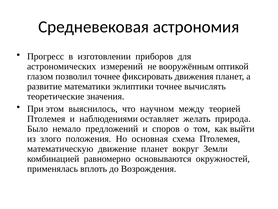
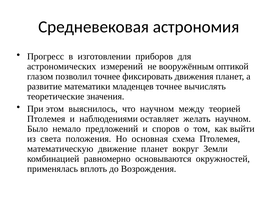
эклиптики: эклиптики -> младенцев
желать природа: природа -> научном
злого: злого -> света
